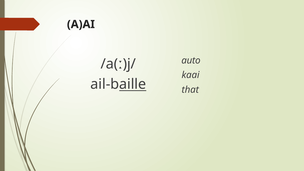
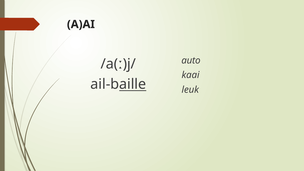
that: that -> leuk
